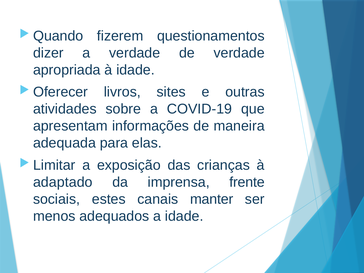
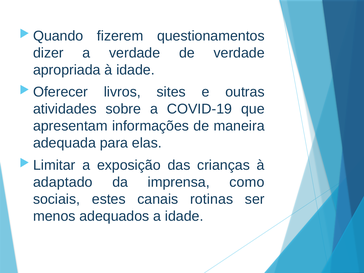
frente: frente -> como
manter: manter -> rotinas
